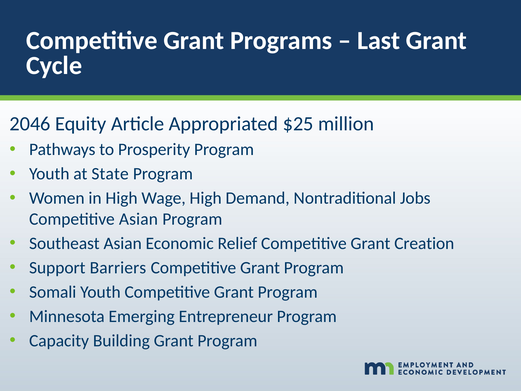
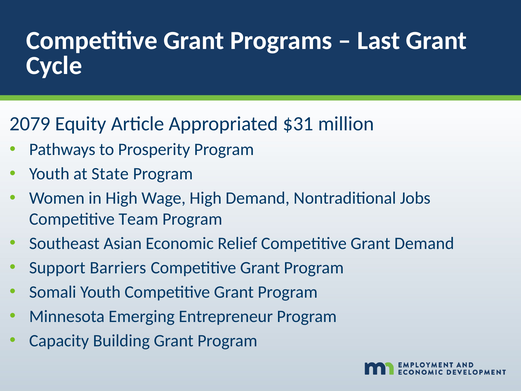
2046: 2046 -> 2079
$25: $25 -> $31
Competitive Asian: Asian -> Team
Grant Creation: Creation -> Demand
